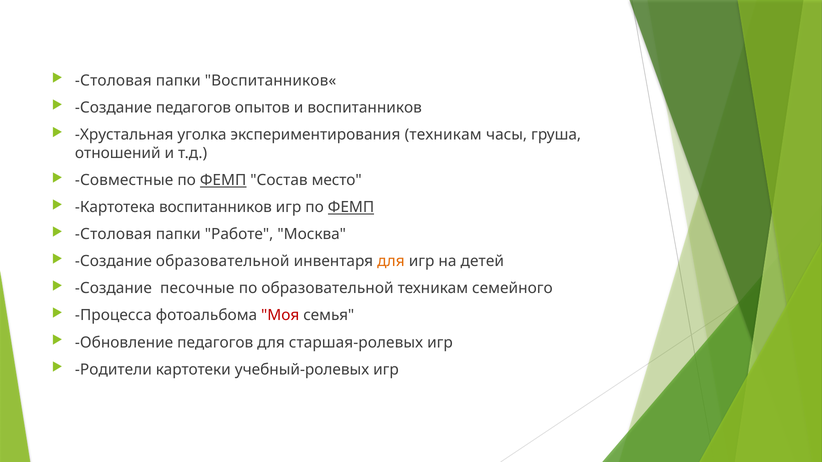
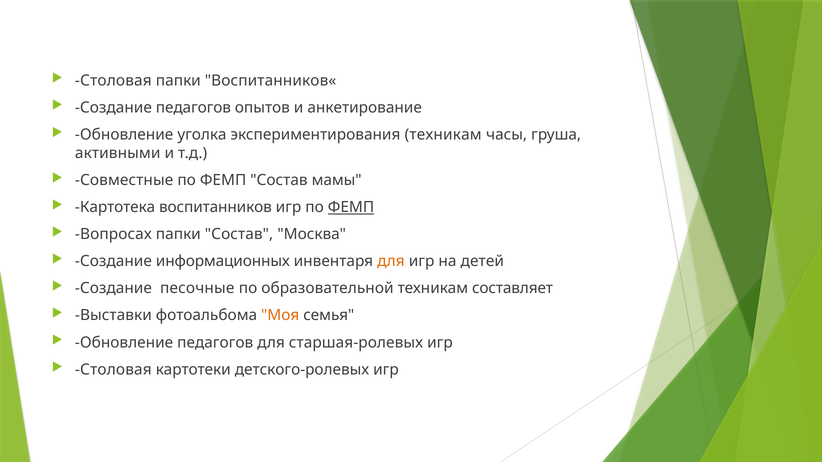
и воспитанников: воспитанников -> анкетирование
Хрустальная at (124, 135): Хрустальная -> Обновление
отношений: отношений -> активными
ФЕМП at (223, 180) underline: present -> none
место: место -> мамы
Столовая at (113, 234): Столовая -> Вопросах
папки Работе: Работе -> Состав
Создание образовательной: образовательной -> информационных
семейного: семейного -> составляет
Процесса: Процесса -> Выставки
Моя colour: red -> orange
Родители at (113, 370): Родители -> Столовая
учебный-ролевых: учебный-ролевых -> детского-ролевых
